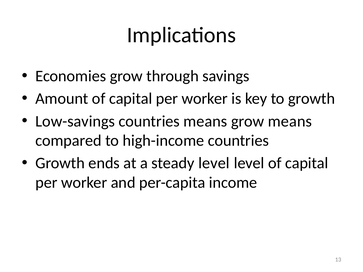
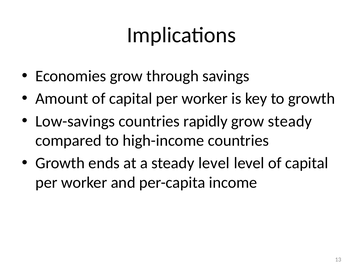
countries means: means -> rapidly
grow means: means -> steady
